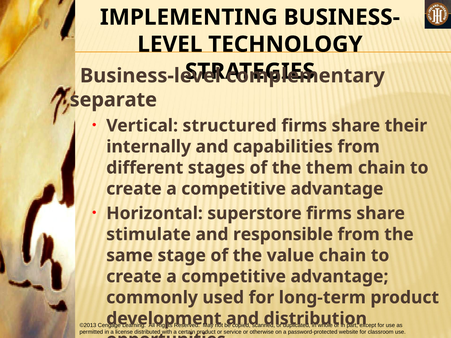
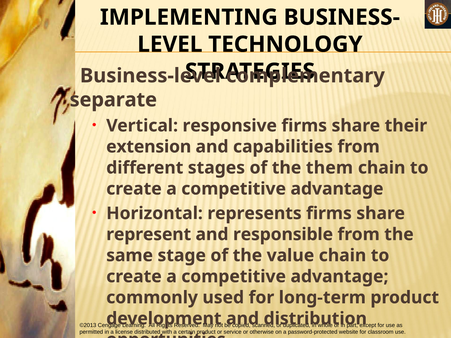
structured: structured -> responsive
internally: internally -> extension
superstore: superstore -> represents
stimulate: stimulate -> represent
